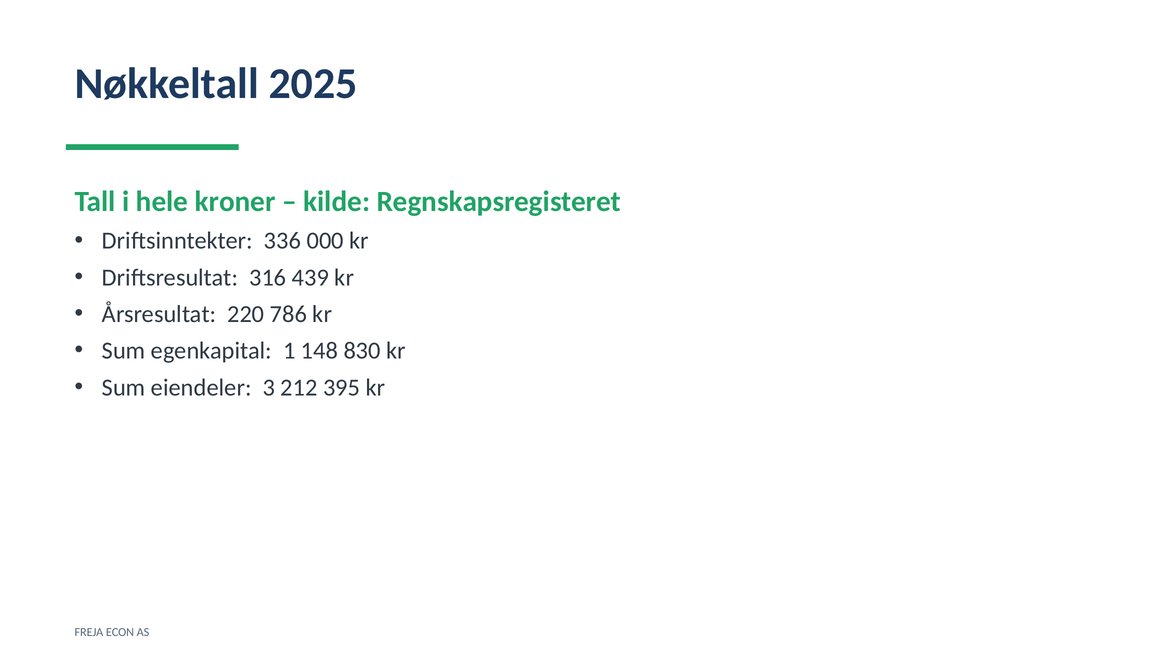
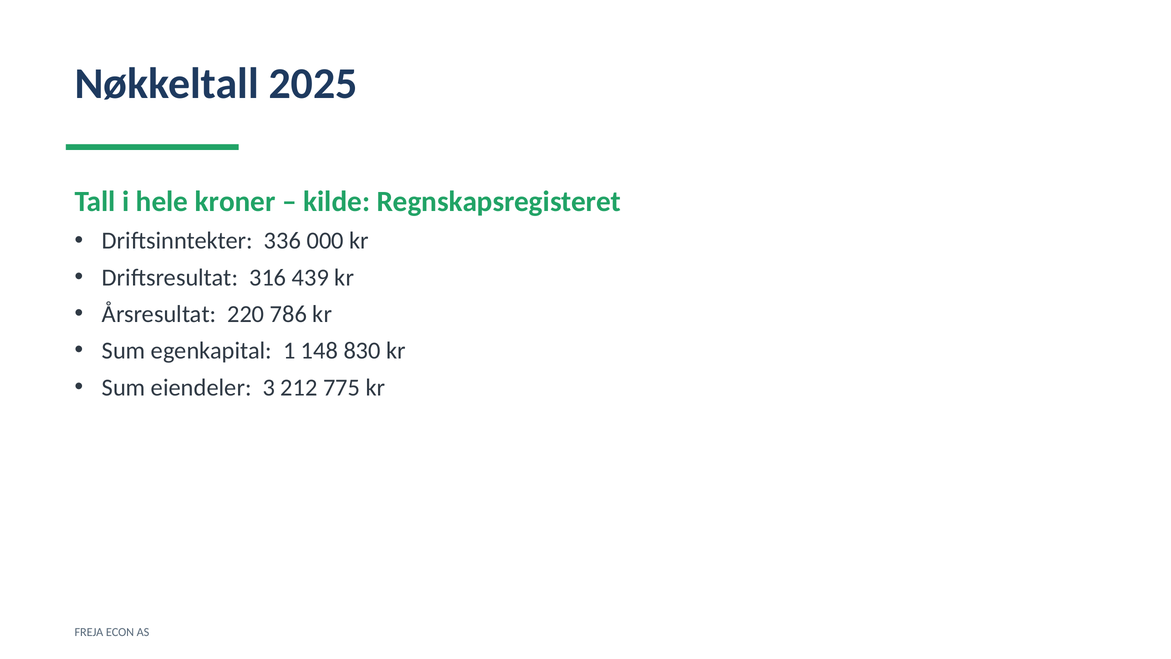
395: 395 -> 775
